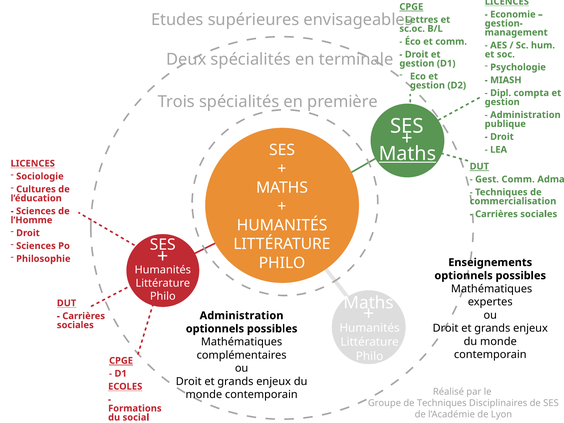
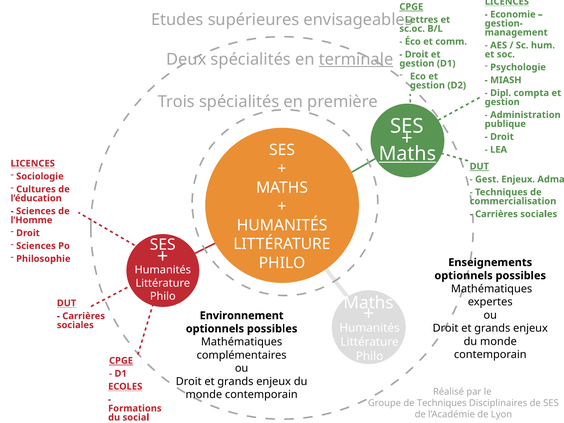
terminale underline: none -> present
Gest Comm: Comm -> Enjeux
Administration at (242, 316): Administration -> Environnement
